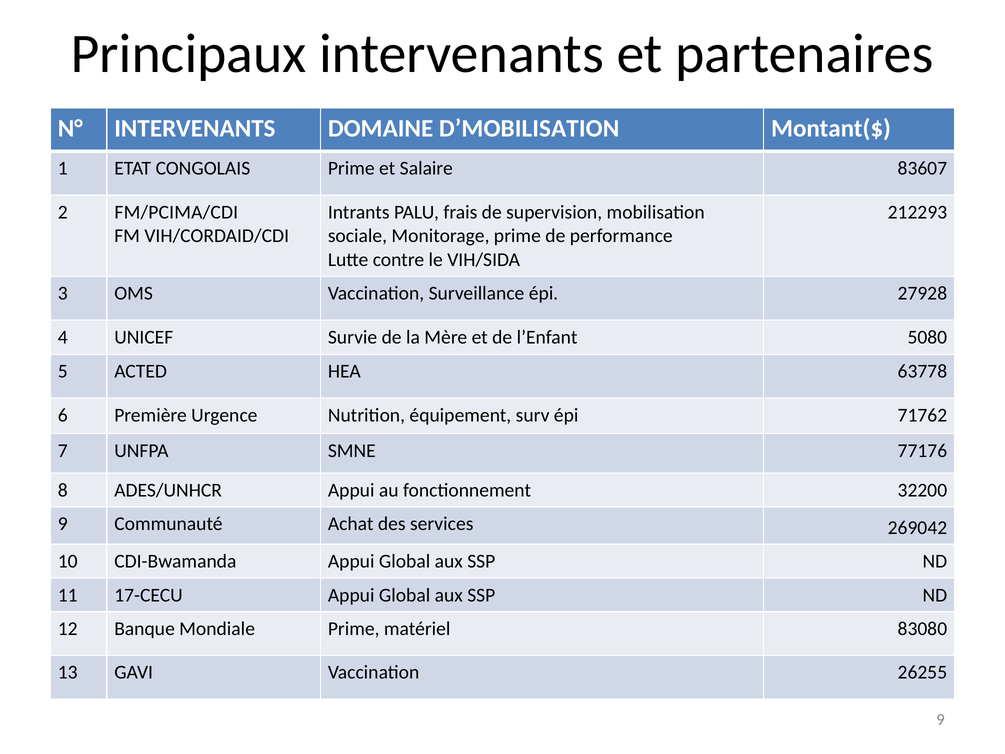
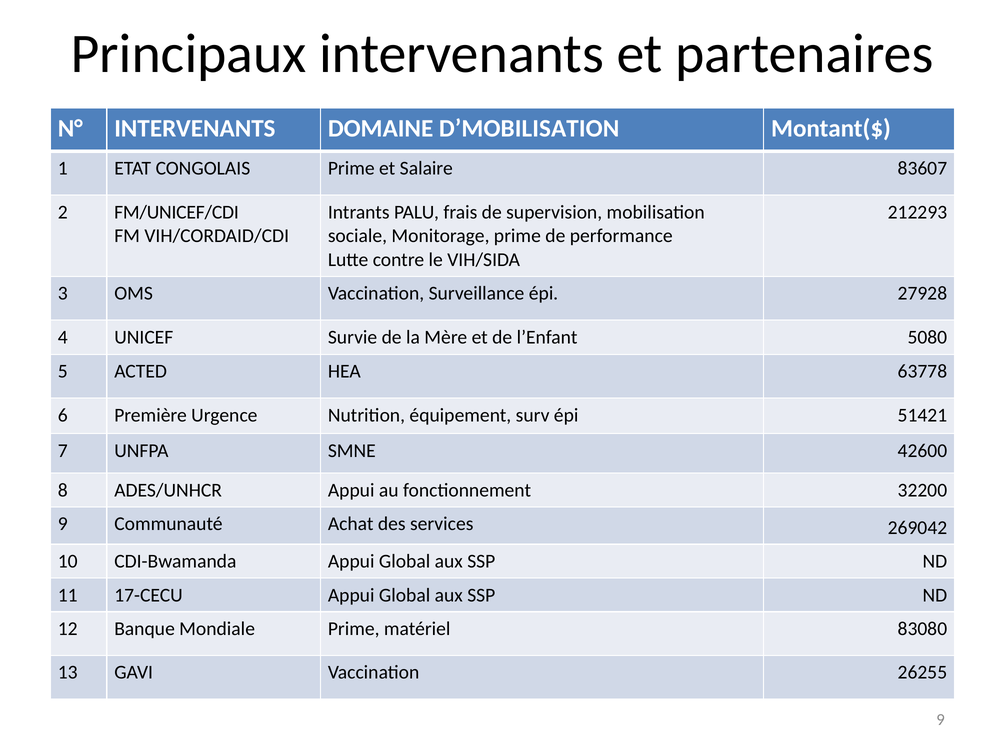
FM/PCIMA/CDI: FM/PCIMA/CDI -> FM/UNICEF/CDI
71762: 71762 -> 51421
77176: 77176 -> 42600
